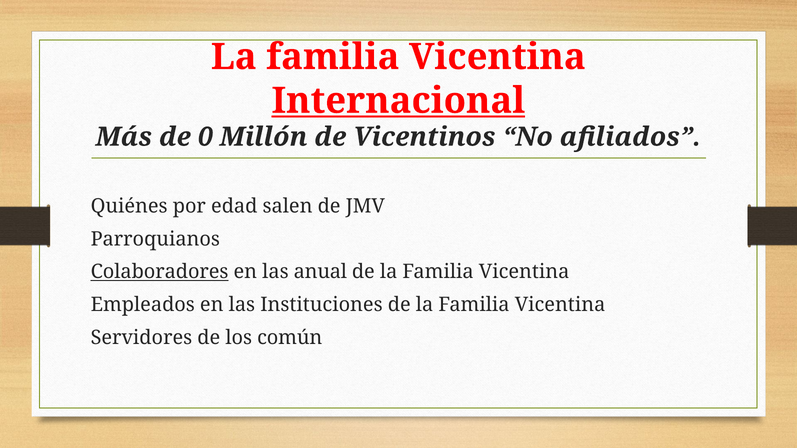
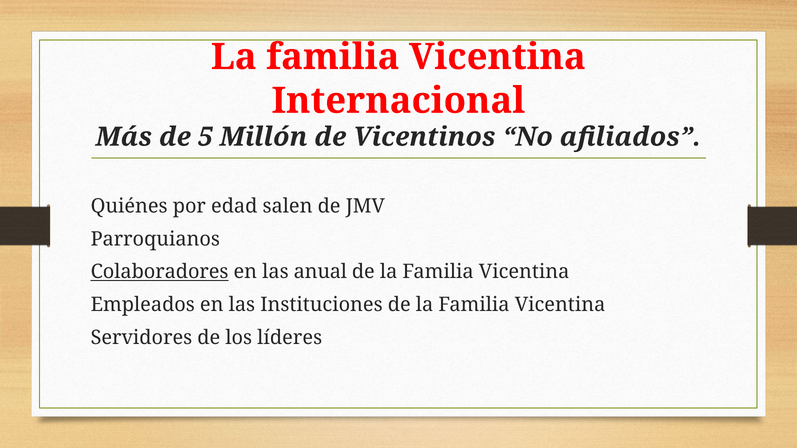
Internacional underline: present -> none
0: 0 -> 5
común: común -> líderes
